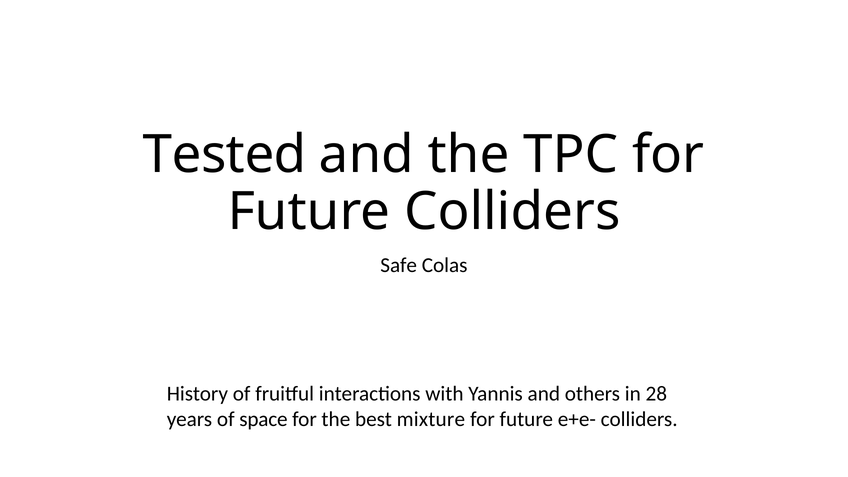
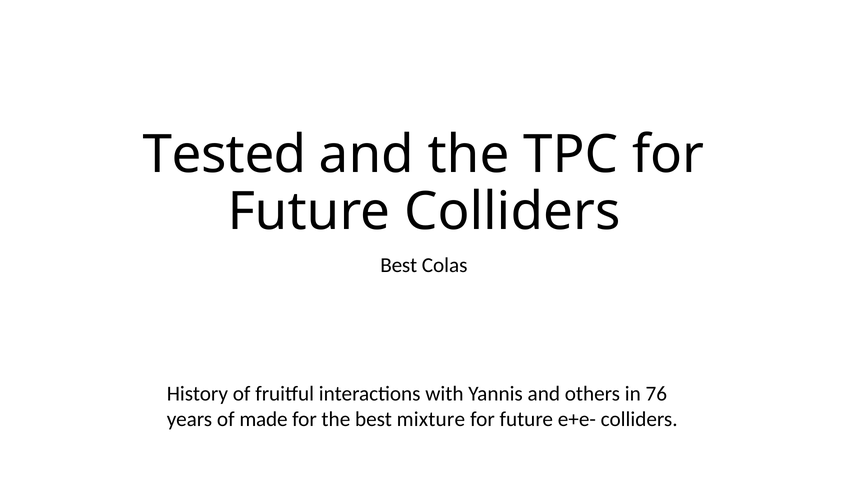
Safe at (399, 265): Safe -> Best
28: 28 -> 76
space: space -> made
